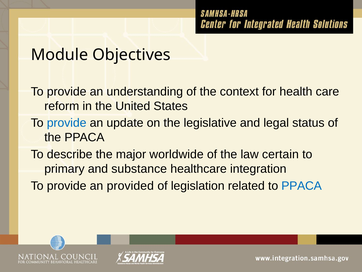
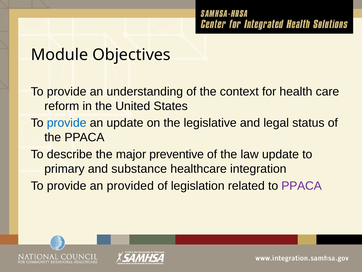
worldwide: worldwide -> preventive
law certain: certain -> update
PPACA at (302, 185) colour: blue -> purple
